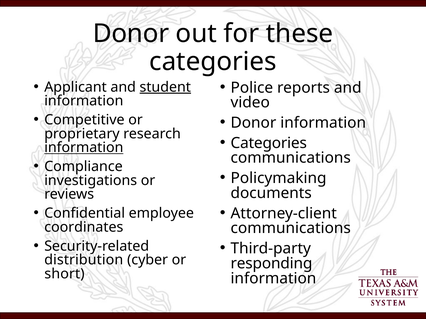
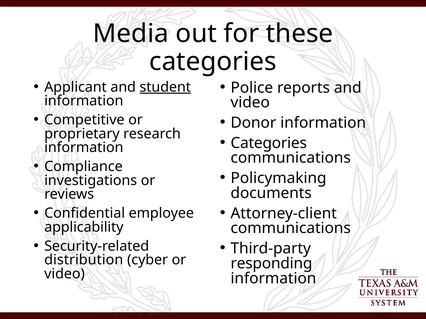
Donor at (131, 34): Donor -> Media
information at (84, 148) underline: present -> none
coordinates: coordinates -> applicability
short at (64, 274): short -> video
